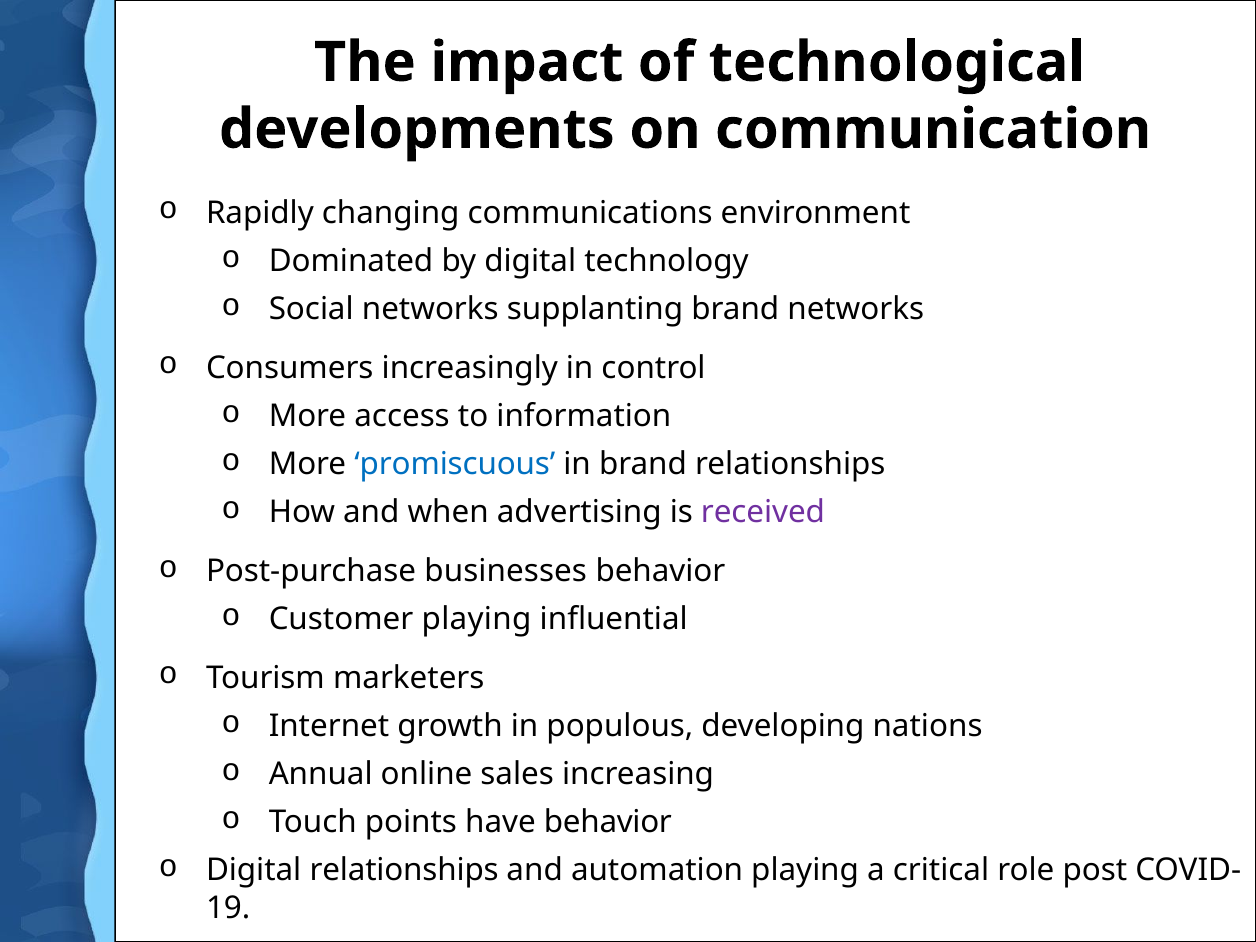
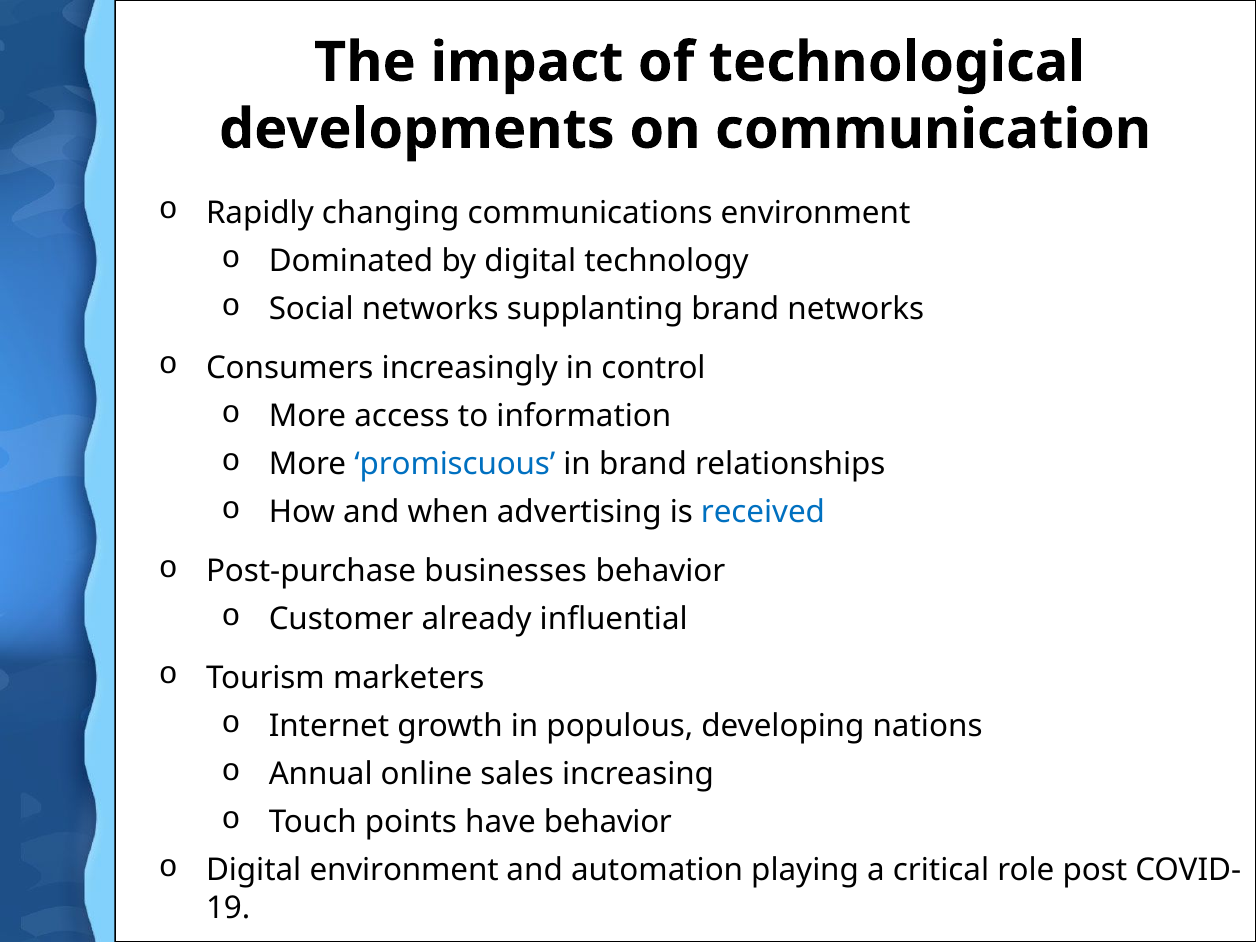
received colour: purple -> blue
Customer playing: playing -> already
Digital relationships: relationships -> environment
